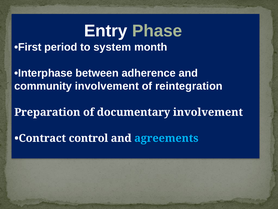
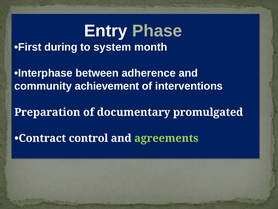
period: period -> during
community involvement: involvement -> achievement
reintegration: reintegration -> interventions
documentary involvement: involvement -> promulgated
agreements colour: light blue -> light green
